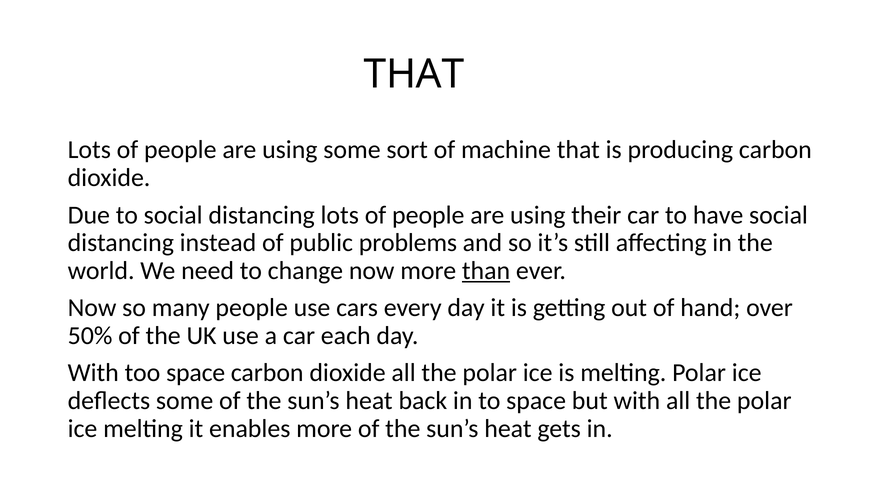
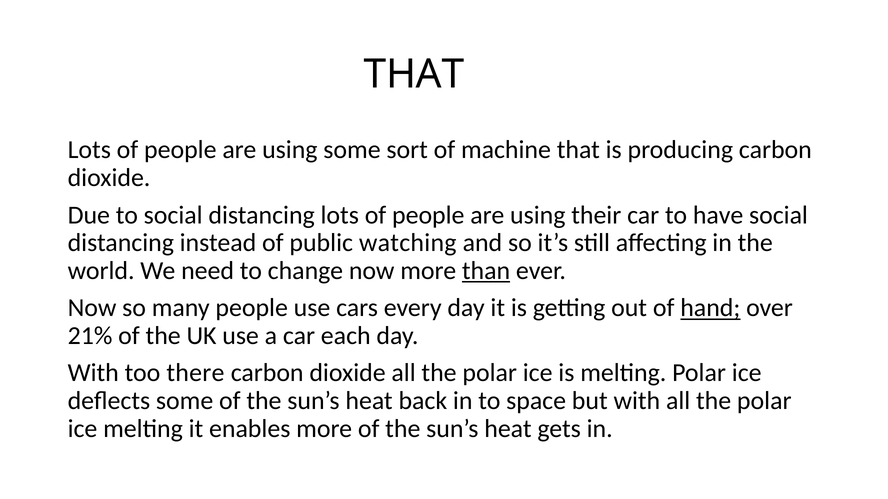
problems: problems -> watching
hand underline: none -> present
50%: 50% -> 21%
too space: space -> there
